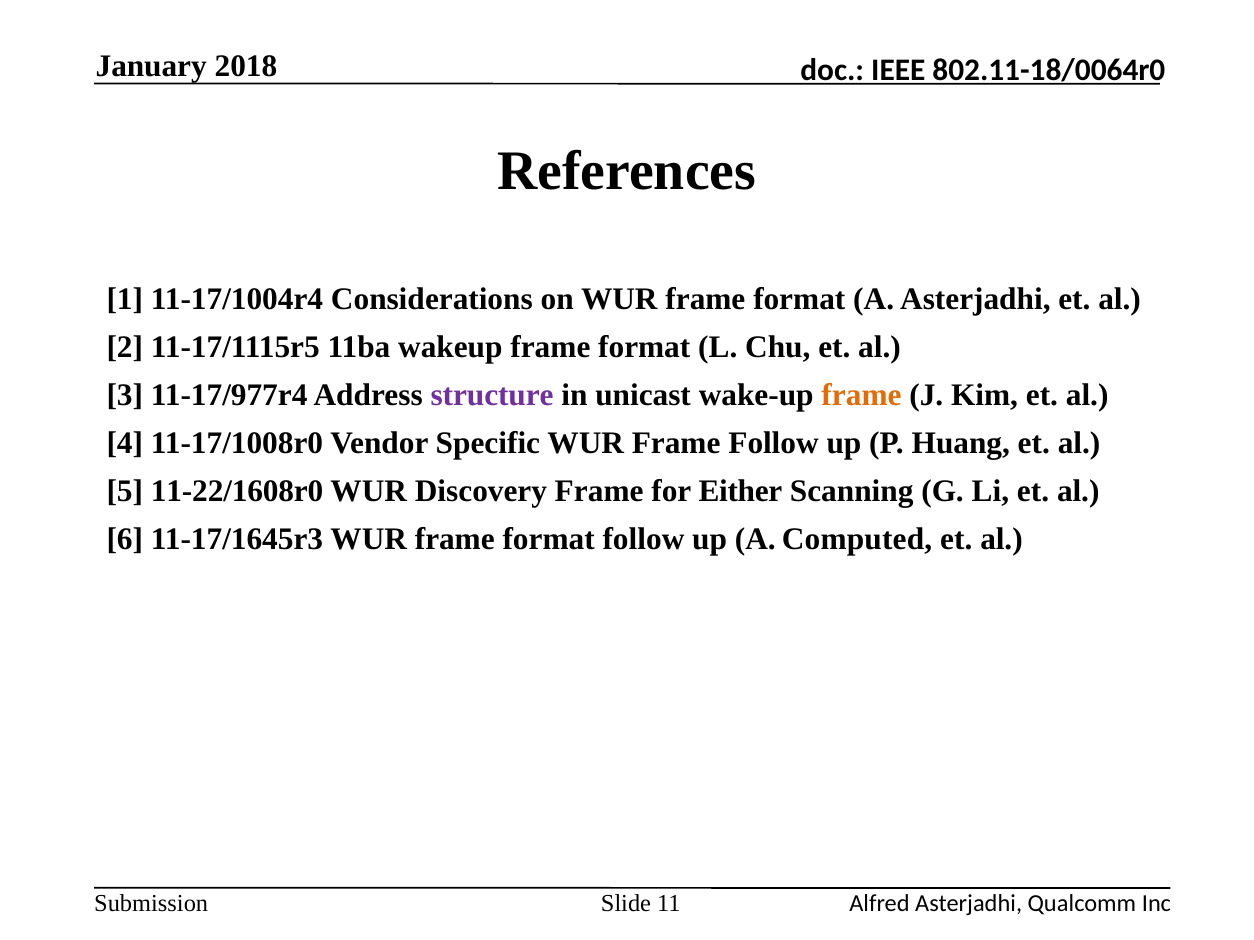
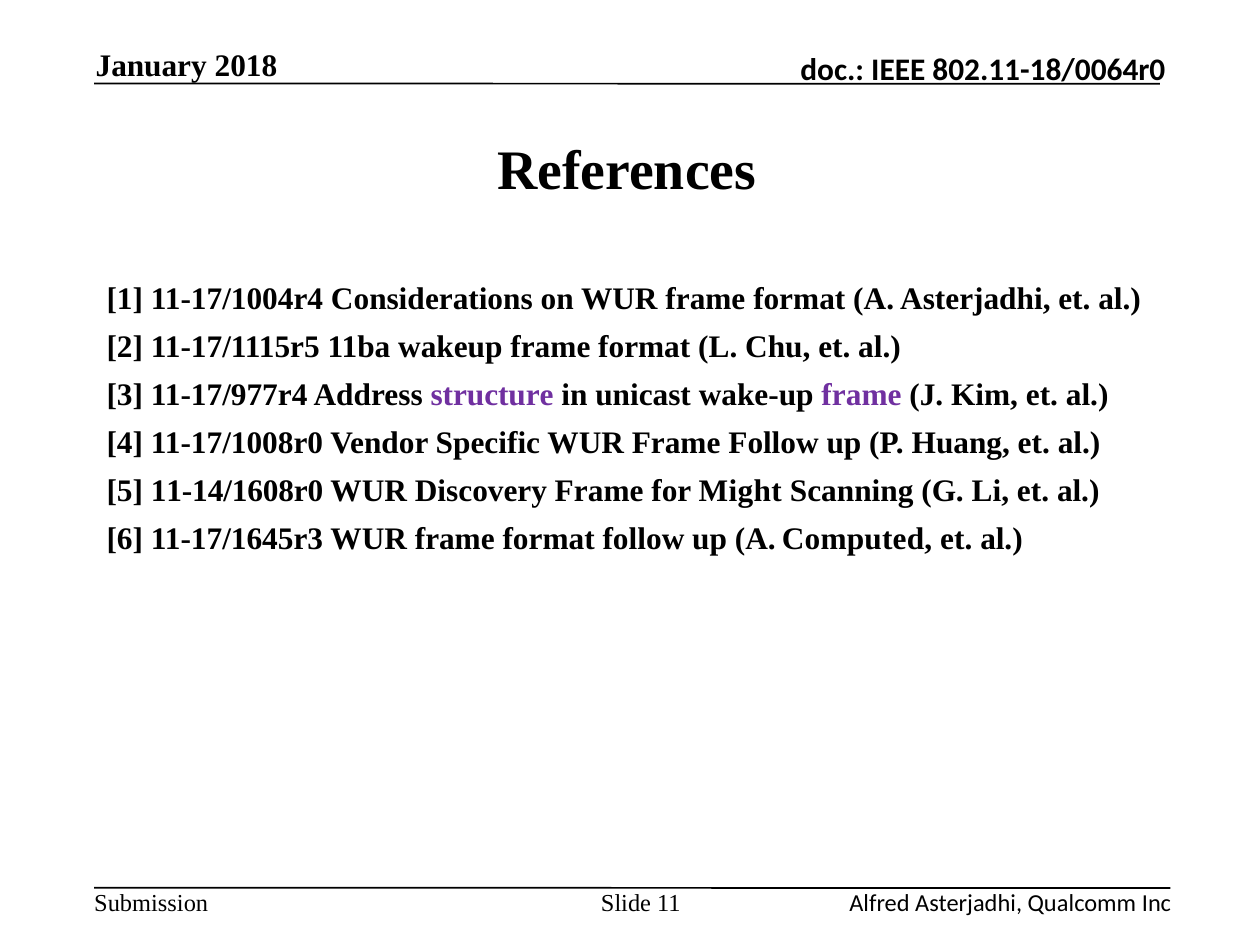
frame at (861, 395) colour: orange -> purple
11-22/1608r0: 11-22/1608r0 -> 11-14/1608r0
Either: Either -> Might
